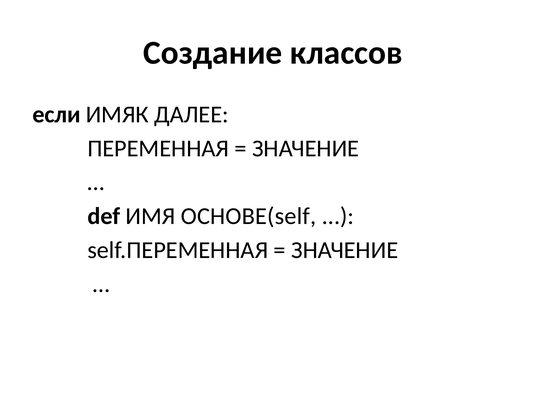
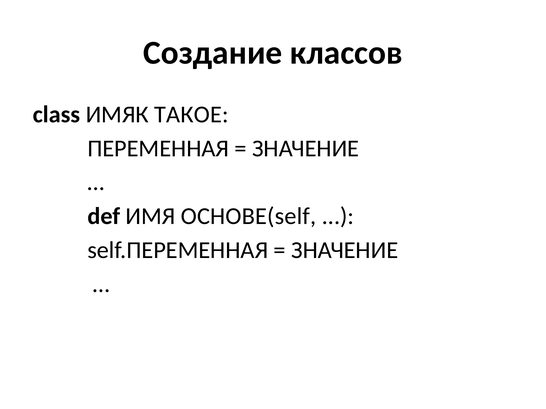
если: если -> class
ДАЛЕЕ: ДАЛЕЕ -> ТАКОЕ
